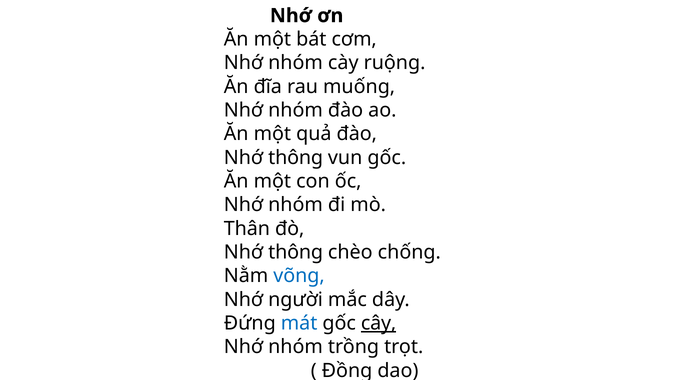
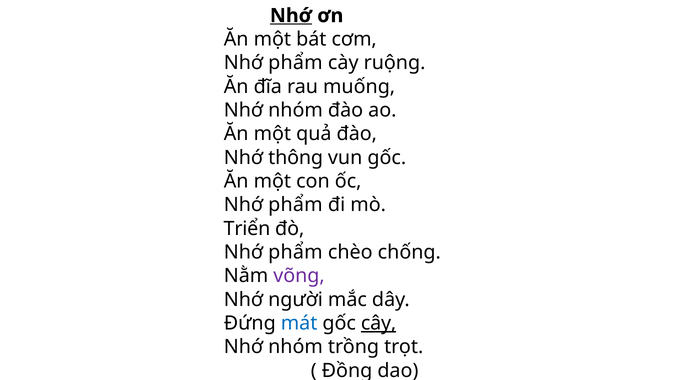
Nhớ at (291, 16) underline: none -> present
nhóm at (296, 63): nhóm -> phẩm
nhóm at (296, 205): nhóm -> phẩm
Thân: Thân -> Triển
thông at (296, 252): thông -> phẩm
võng colour: blue -> purple
